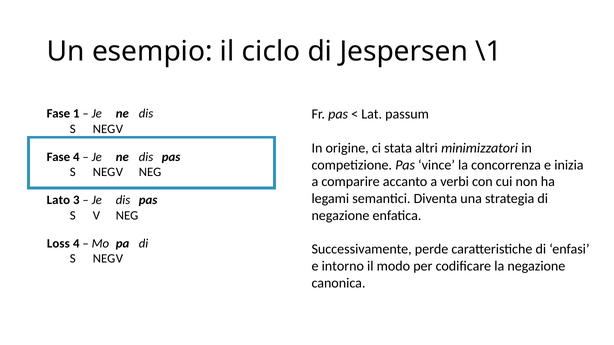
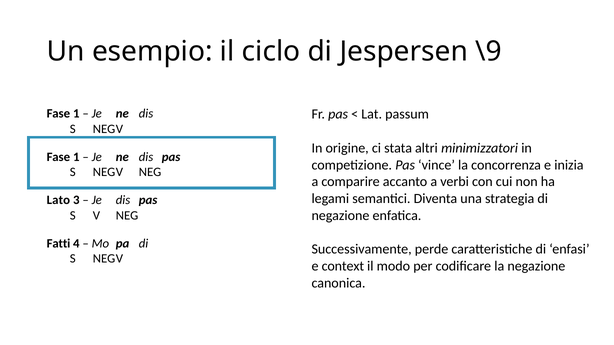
\1: \1 -> \9
4 at (76, 157): 4 -> 1
Loss: Loss -> Fatti
intorno: intorno -> context
